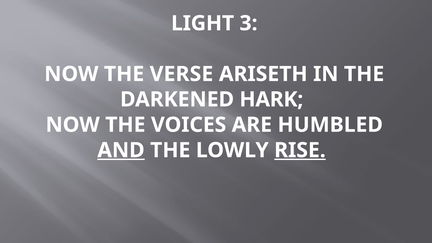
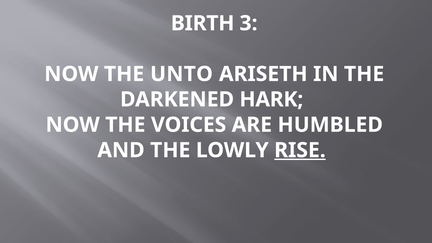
LIGHT: LIGHT -> BIRTH
VERSE: VERSE -> UNTO
AND underline: present -> none
